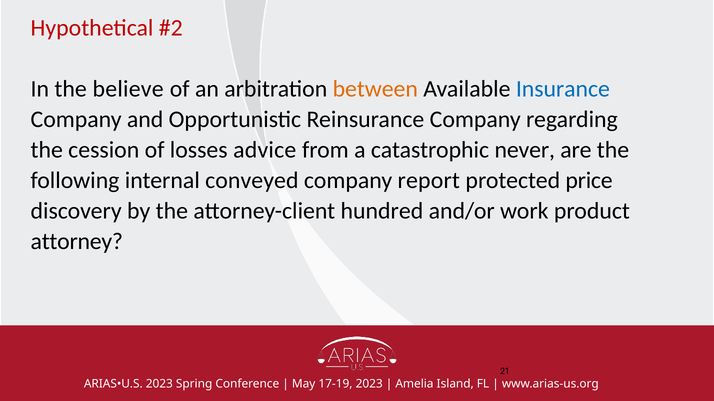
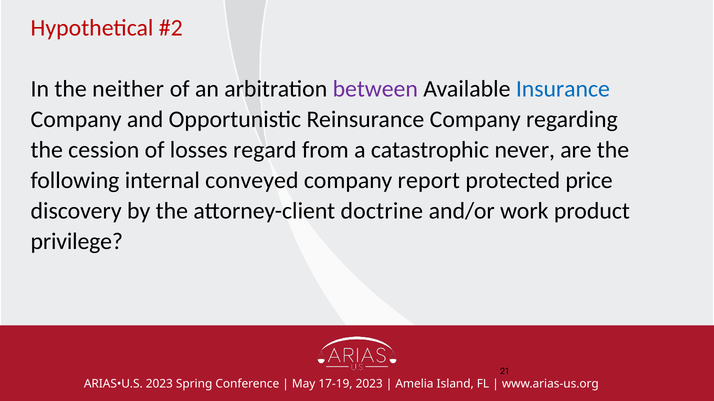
believe: believe -> neither
between colour: orange -> purple
advice: advice -> regard
hundred: hundred -> doctrine
attorney: attorney -> privilege
